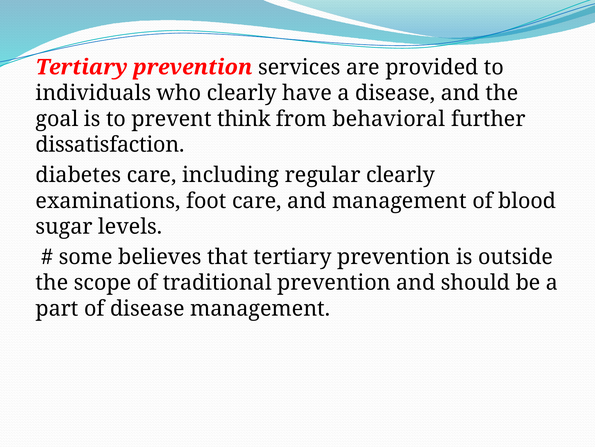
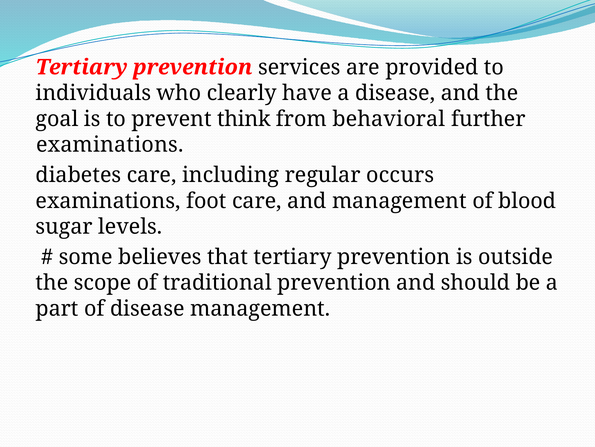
dissatisfaction at (110, 145): dissatisfaction -> examinations
regular clearly: clearly -> occurs
